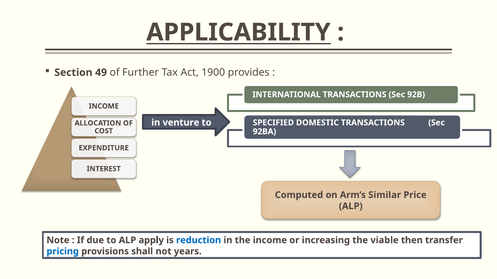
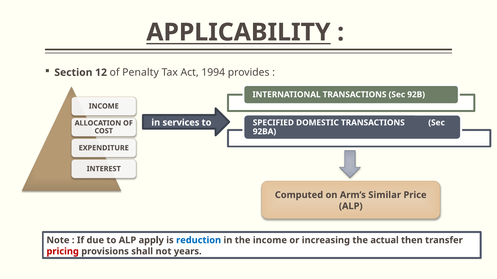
49: 49 -> 12
Further: Further -> Penalty
1900: 1900 -> 1994
venture: venture -> services
viable: viable -> actual
pricing colour: blue -> red
